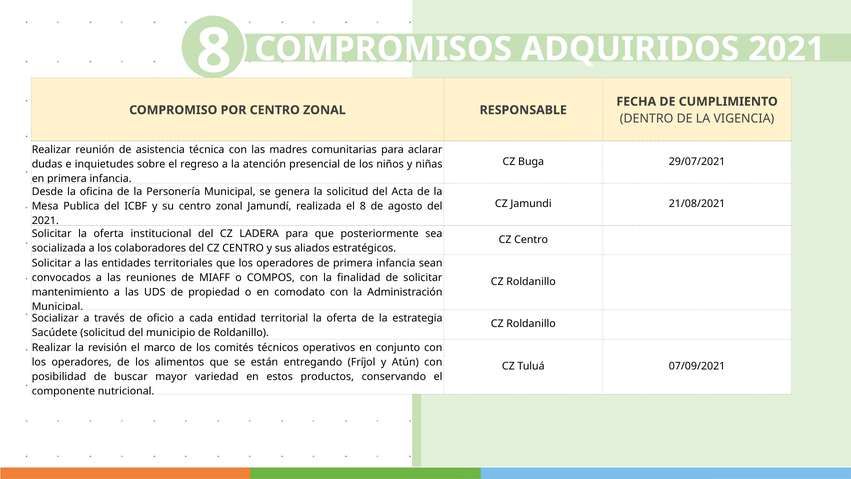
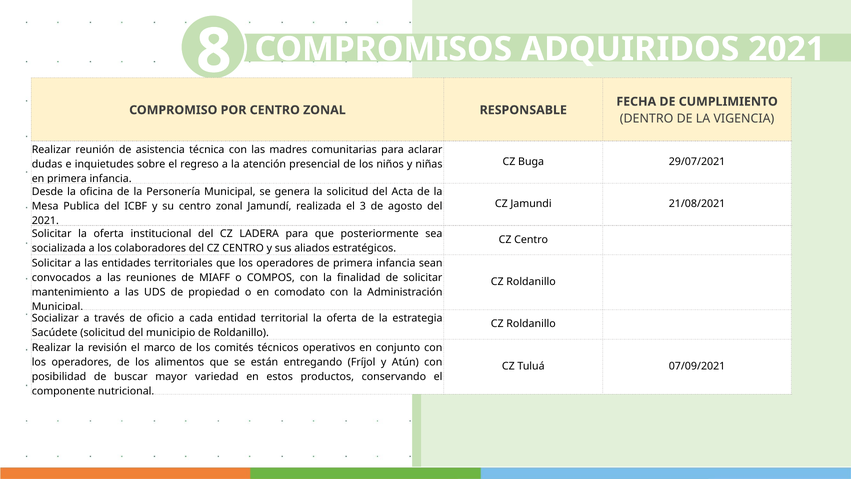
el 8: 8 -> 3
